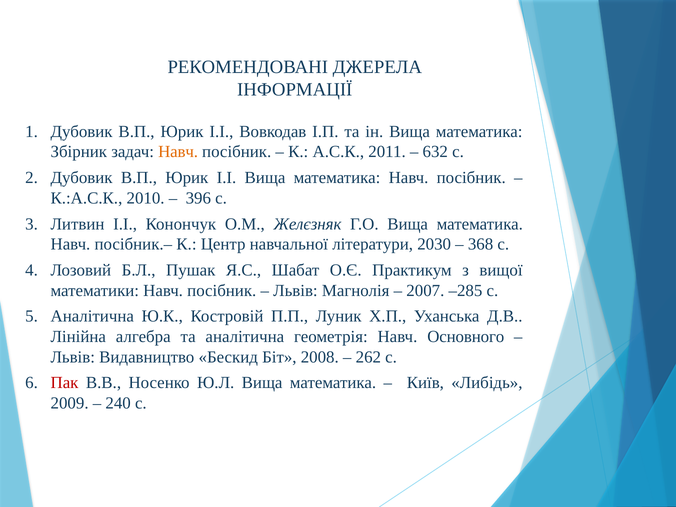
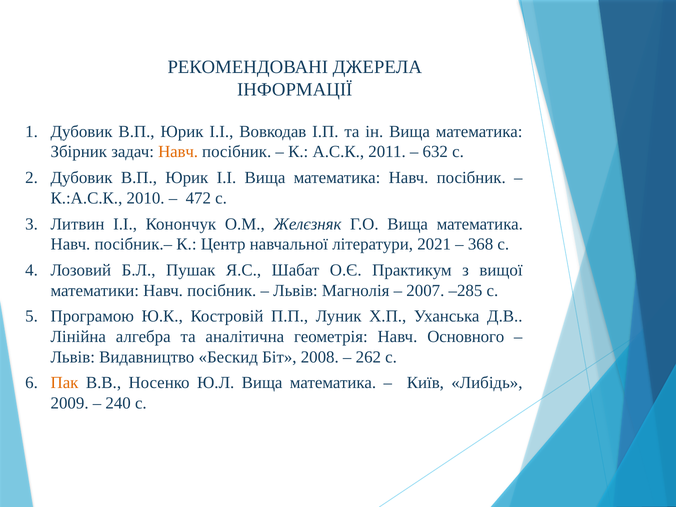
396: 396 -> 472
2030: 2030 -> 2021
Аналітична at (92, 316): Аналітична -> Програмою
Пак colour: red -> orange
